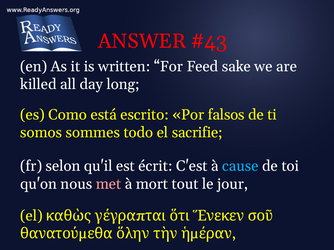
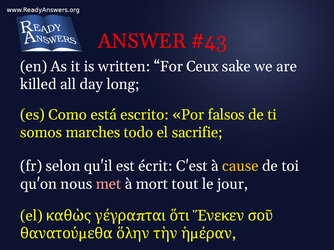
Feed: Feed -> Ceux
sommes: sommes -> marches
cause colour: light blue -> yellow
